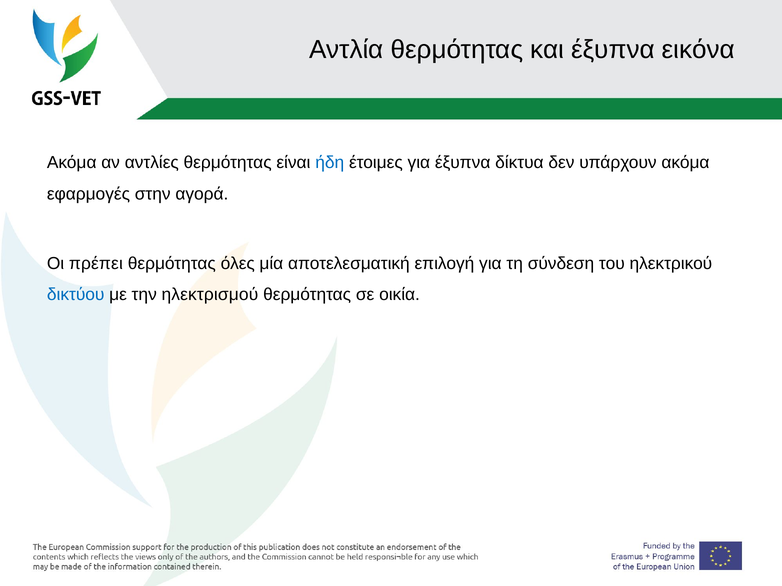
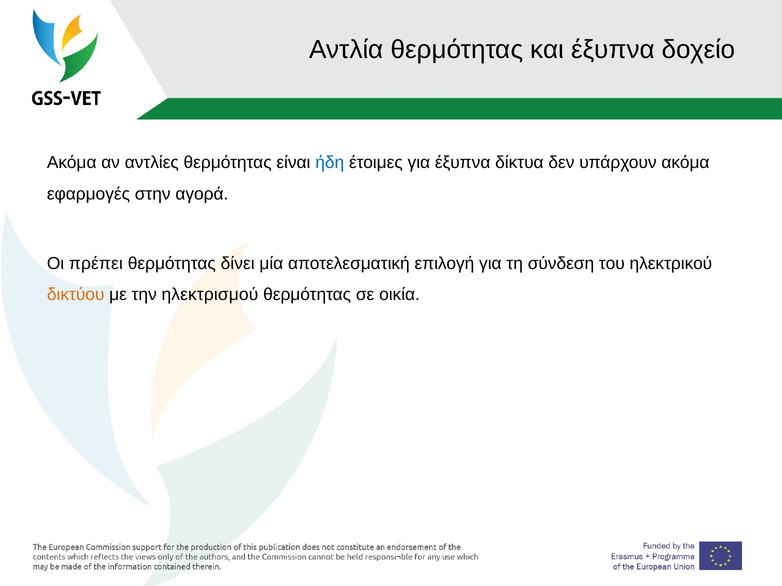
εικόνα: εικόνα -> δοχείο
όλες: όλες -> δίνει
δικτύου colour: blue -> orange
